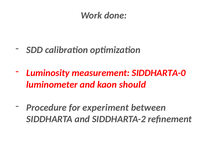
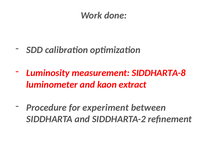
SIDDHARTA-0: SIDDHARTA-0 -> SIDDHARTA-8
should: should -> extract
